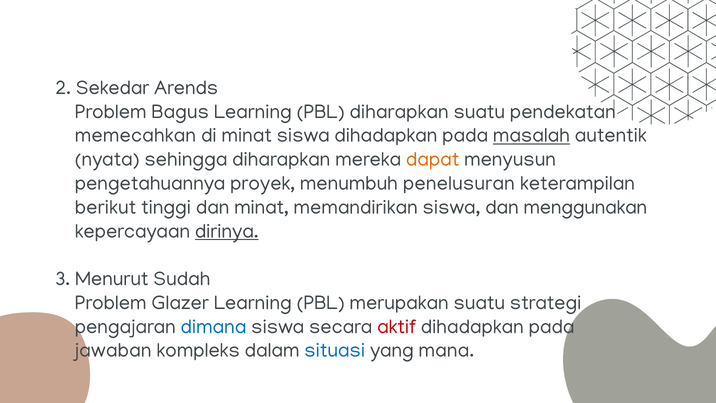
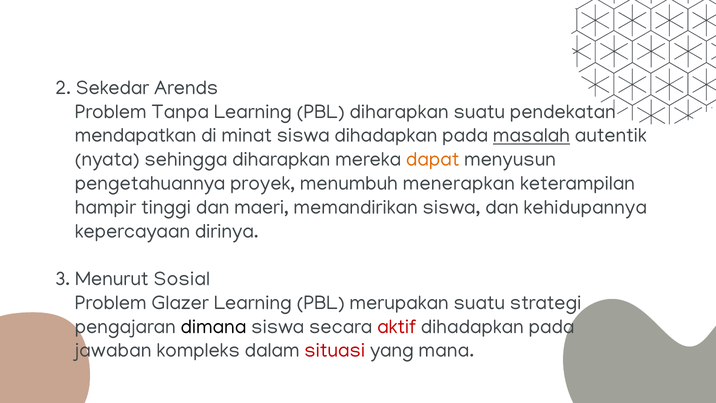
Bagus: Bagus -> Tanpa
memecahkan: memecahkan -> mendapatkan
penelusuran: penelusuran -> menerapkan
berikut: berikut -> hampir
dan minat: minat -> maeri
menggunakan: menggunakan -> kehidupannya
dirinya underline: present -> none
Sudah: Sudah -> Sosial
dimana colour: blue -> black
situasi colour: blue -> red
